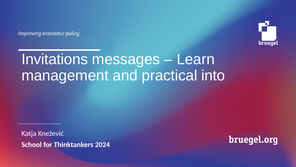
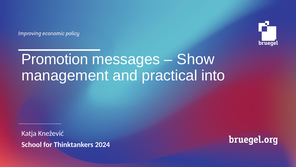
Invitations: Invitations -> Promotion
Learn: Learn -> Show
